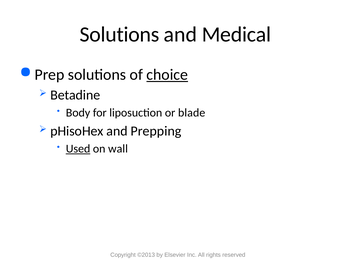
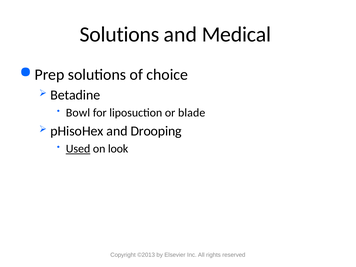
choice underline: present -> none
Body: Body -> Bowl
Prepping: Prepping -> Drooping
wall: wall -> look
